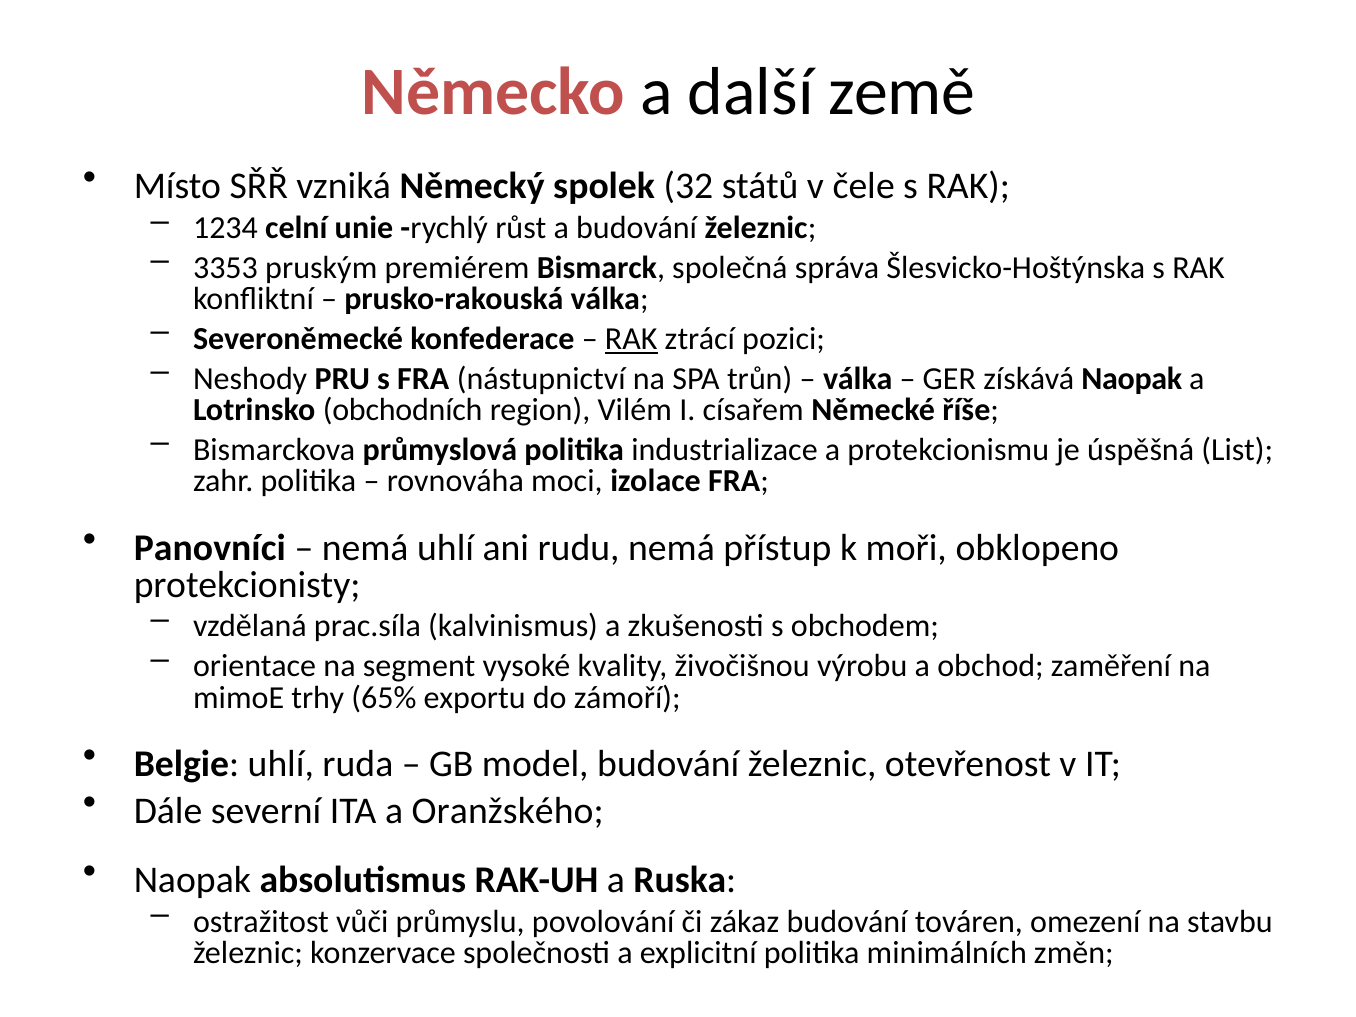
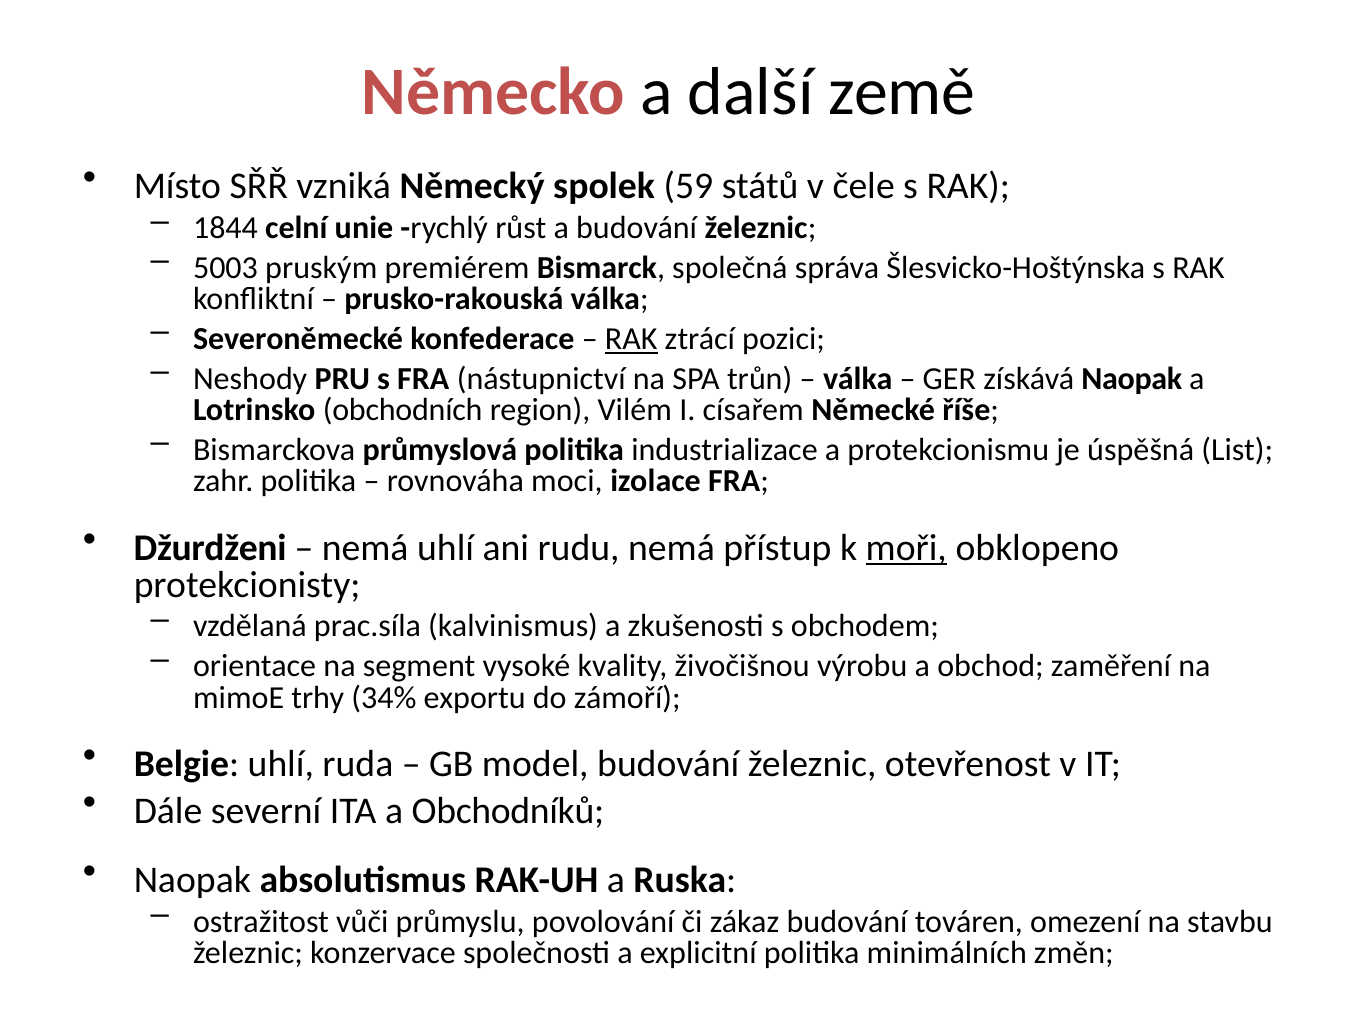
32: 32 -> 59
1234: 1234 -> 1844
3353: 3353 -> 5003
Panovníci: Panovníci -> Džurdženi
moři underline: none -> present
65%: 65% -> 34%
Oranžského: Oranžského -> Obchodníků
